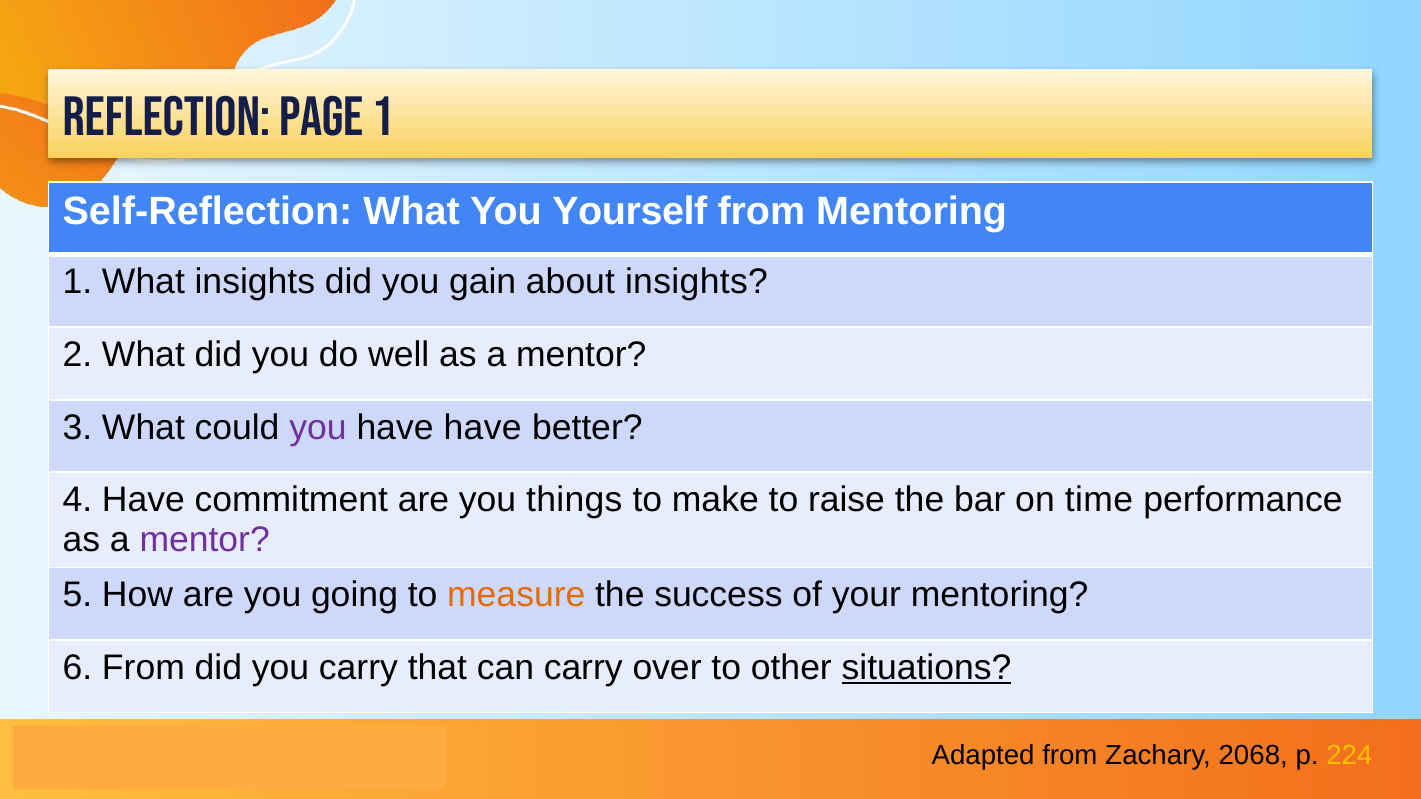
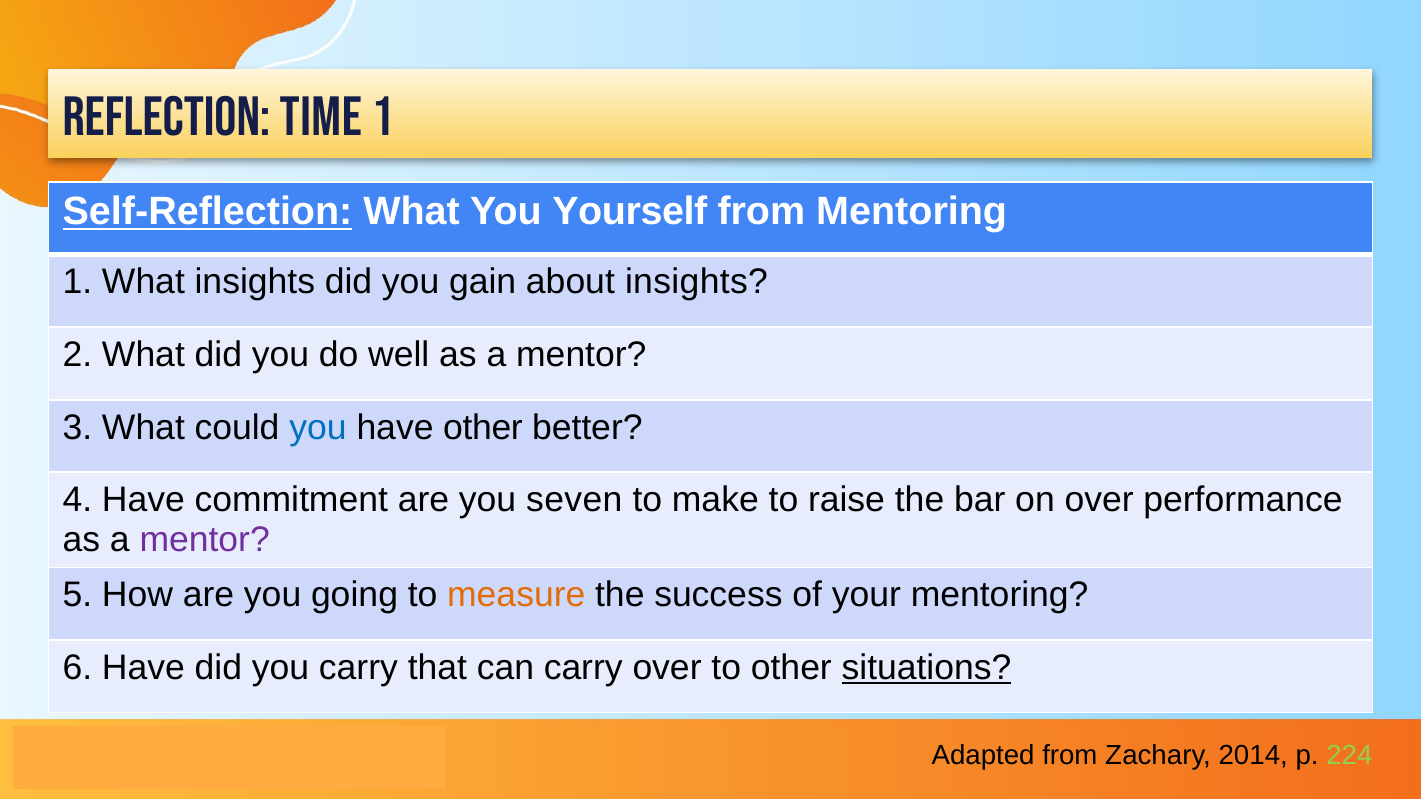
Page: Page -> Time
Self-Reflection underline: none -> present
you at (318, 428) colour: purple -> blue
have have: have -> other
things: things -> seven
on time: time -> over
6 From: From -> Have
2068: 2068 -> 2014
224 colour: yellow -> light green
